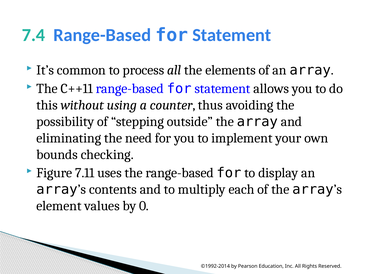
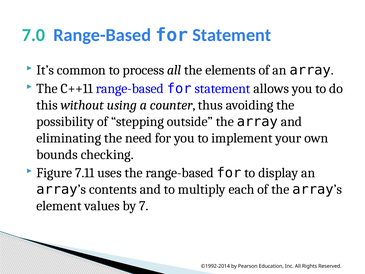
7.4: 7.4 -> 7.0
0: 0 -> 7
